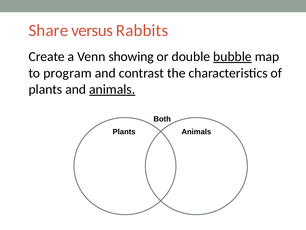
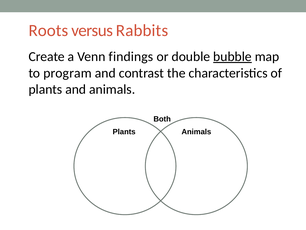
Share: Share -> Roots
showing: showing -> findings
animals at (112, 89) underline: present -> none
